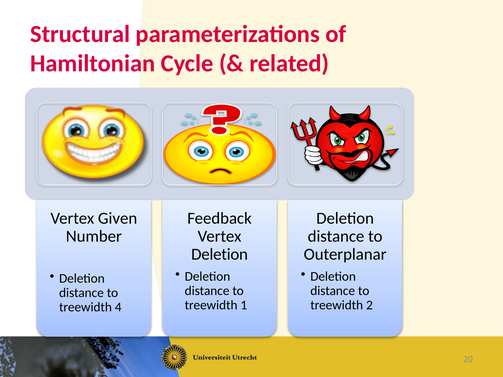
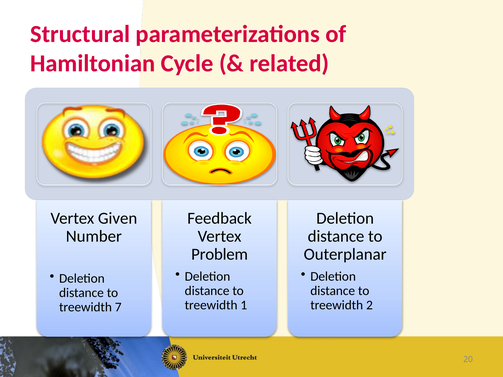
Deletion at (220, 255): Deletion -> Problem
4: 4 -> 7
